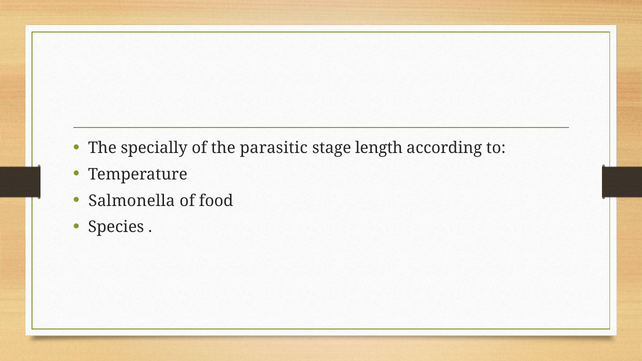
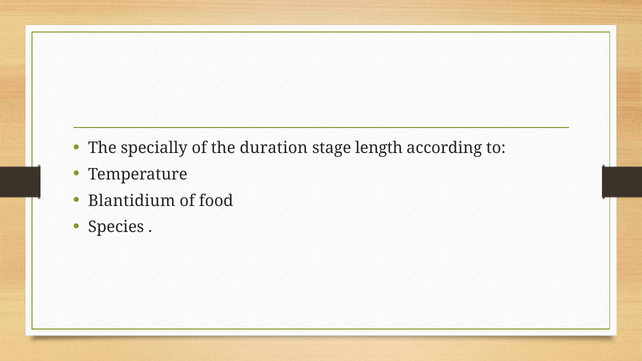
parasitic: parasitic -> duration
Salmonella: Salmonella -> Blantidium
